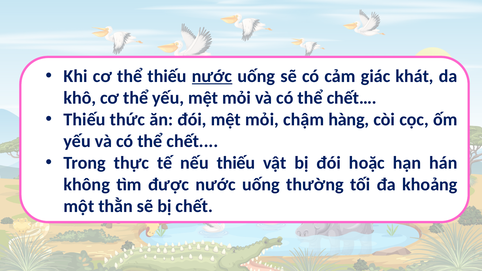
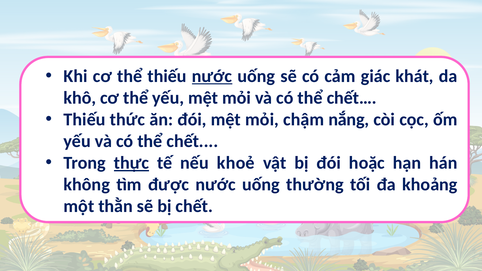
hàng: hàng -> nắng
thực underline: none -> present
nếu thiếu: thiếu -> khoẻ
